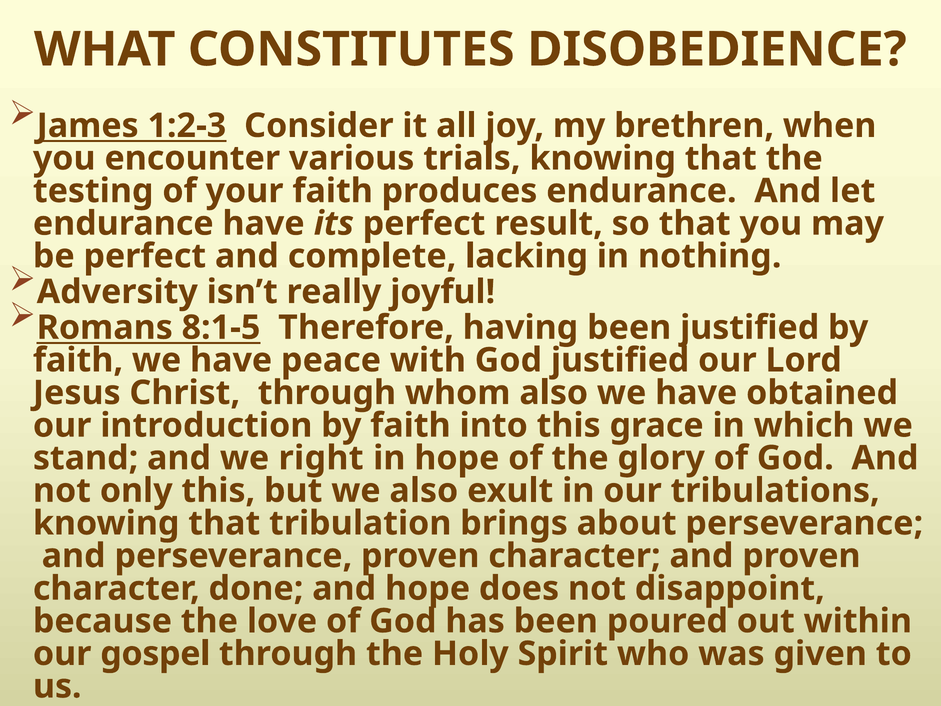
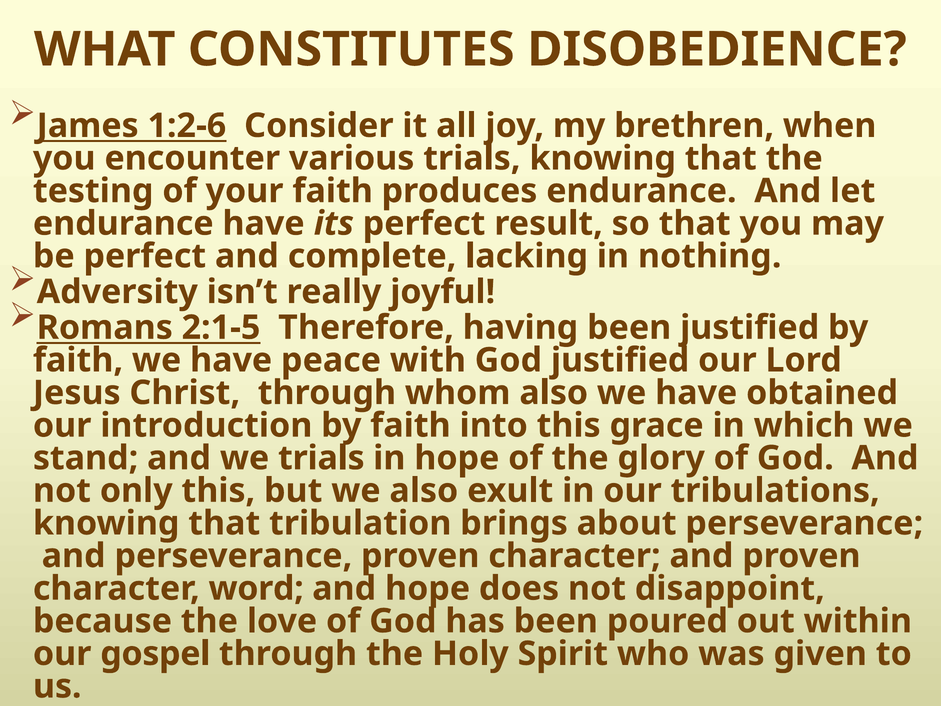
1:2-3: 1:2-3 -> 1:2-6
8:1-5: 8:1-5 -> 2:1-5
we right: right -> trials
done: done -> word
